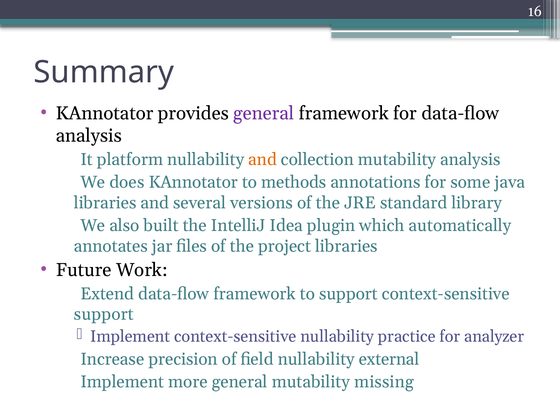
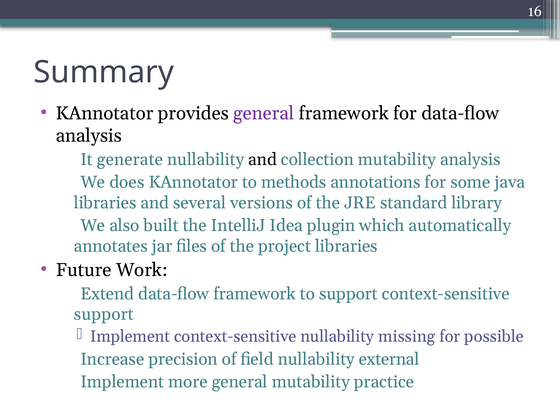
platform: platform -> generate
and at (263, 159) colour: orange -> black
practice: practice -> missing
analyzer: analyzer -> possible
missing: missing -> practice
